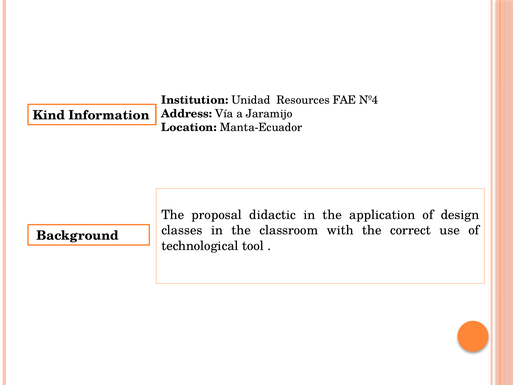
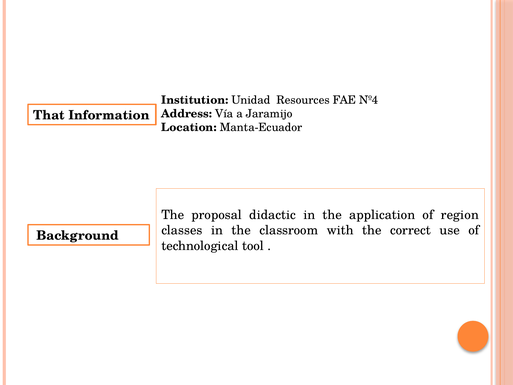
Kind: Kind -> That
design: design -> region
